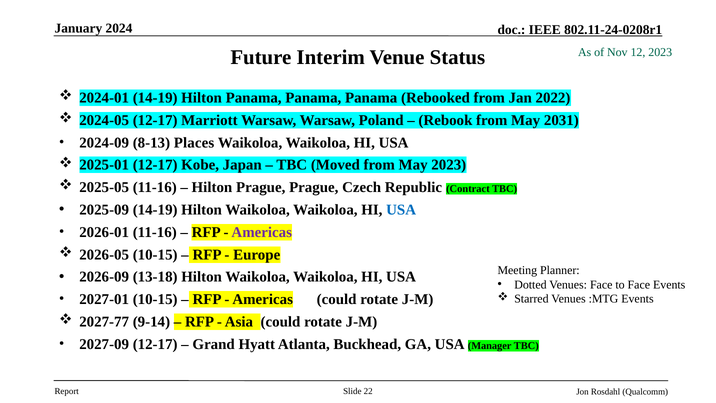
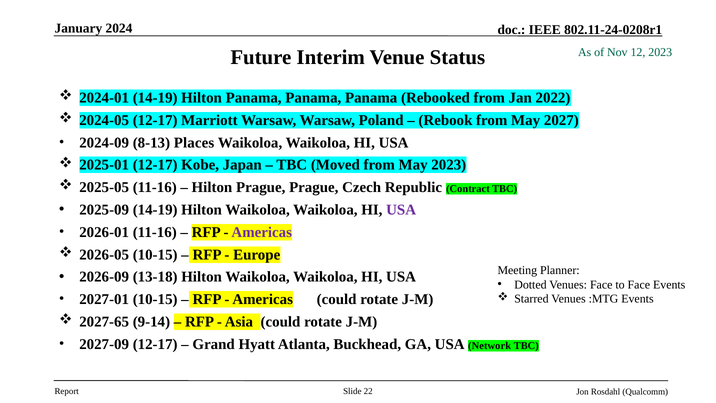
2031: 2031 -> 2027
USA at (401, 210) colour: blue -> purple
2027-77: 2027-77 -> 2027-65
Manager: Manager -> Network
